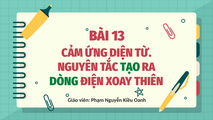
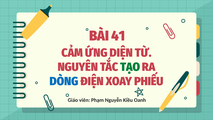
13: 13 -> 41
DÒNG colour: green -> blue
THIÊN: THIÊN -> PHIẾU
